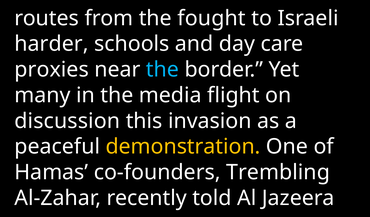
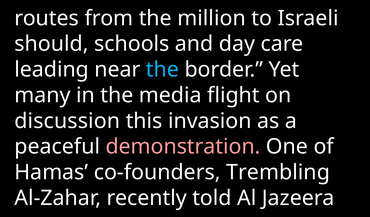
fought: fought -> million
harder: harder -> should
proxies: proxies -> leading
demonstration colour: yellow -> pink
